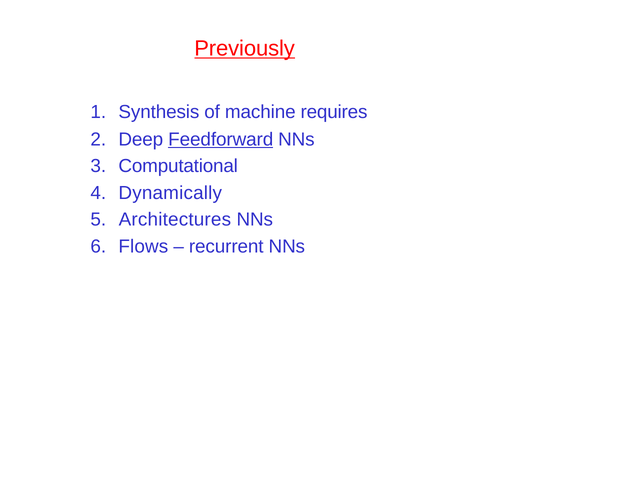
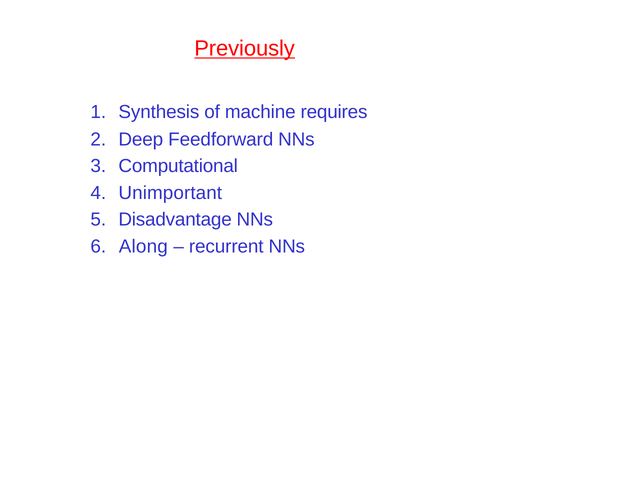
Feedforward underline: present -> none
Dynamically: Dynamically -> Unimportant
Architectures: Architectures -> Disadvantage
Flows: Flows -> Along
